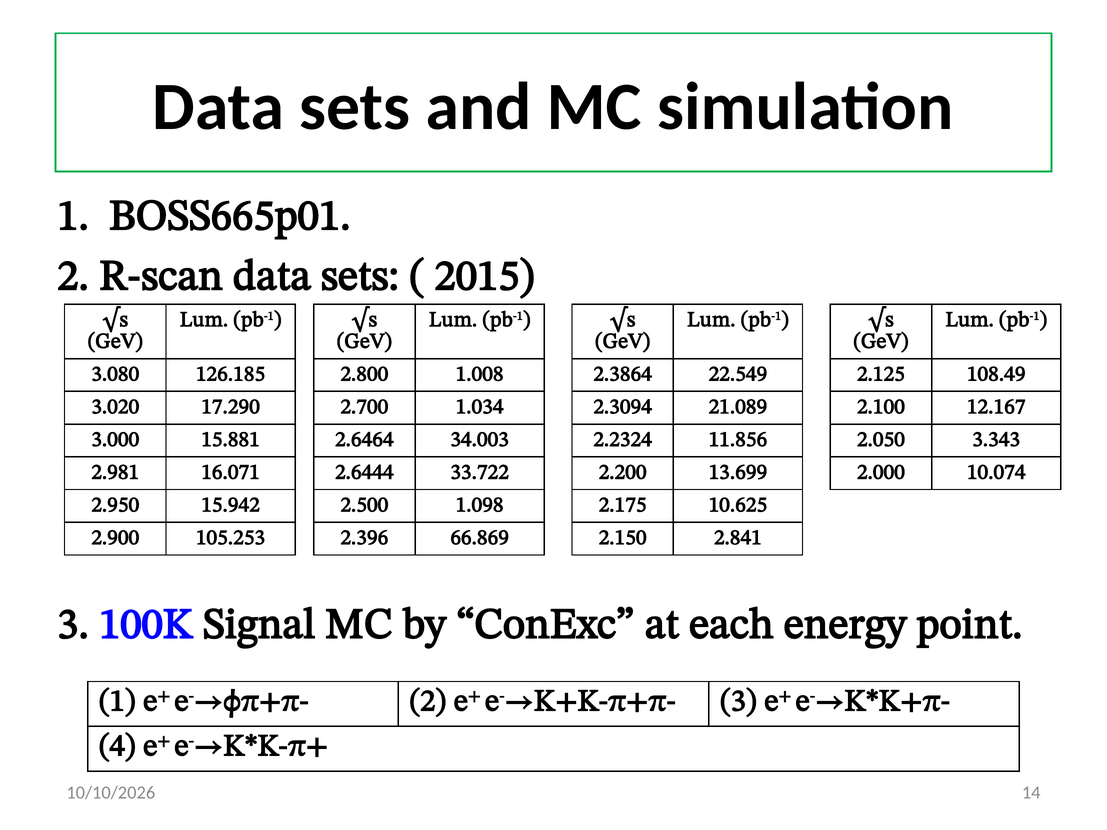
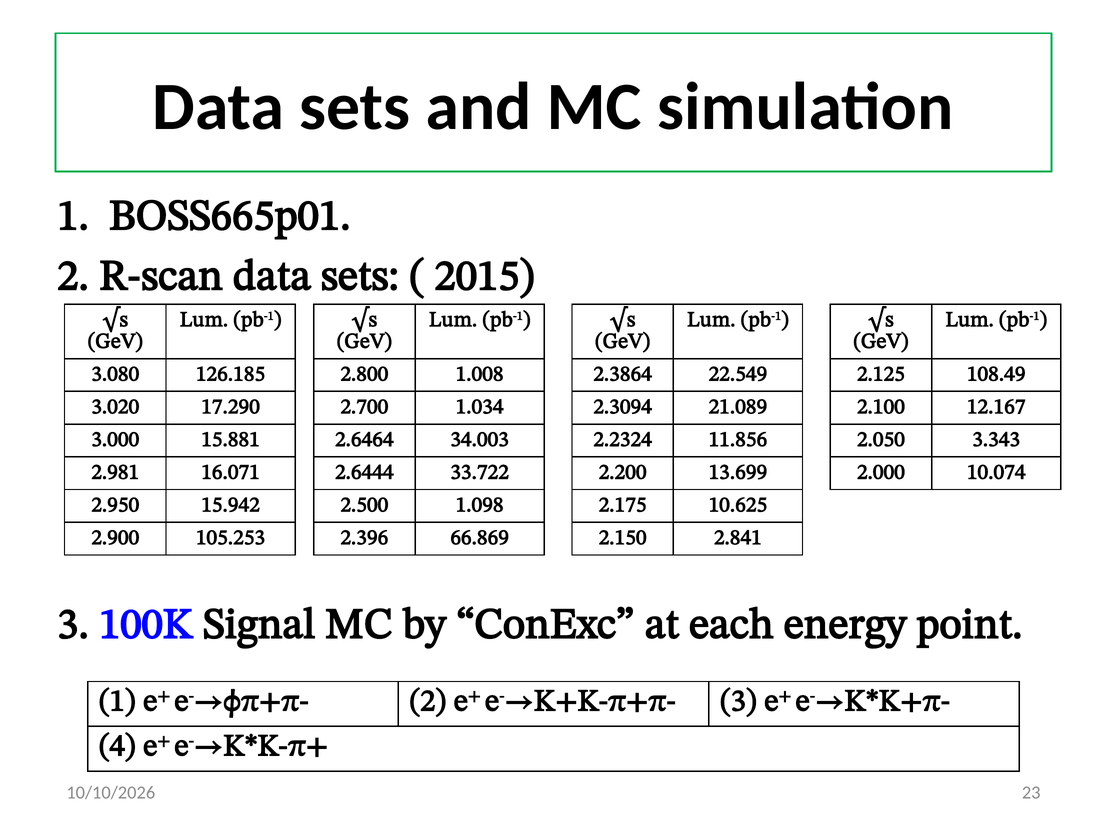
14: 14 -> 23
